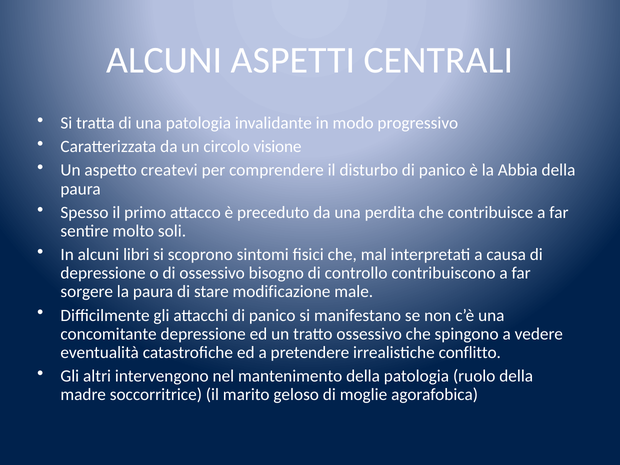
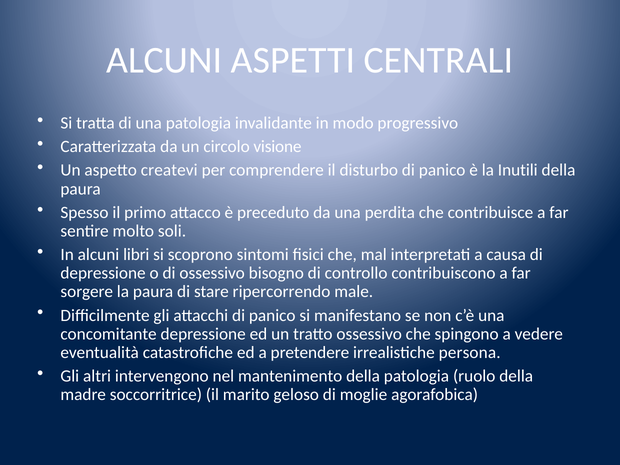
Abbia: Abbia -> Inutili
modificazione: modificazione -> ripercorrendo
conflitto: conflitto -> persona
